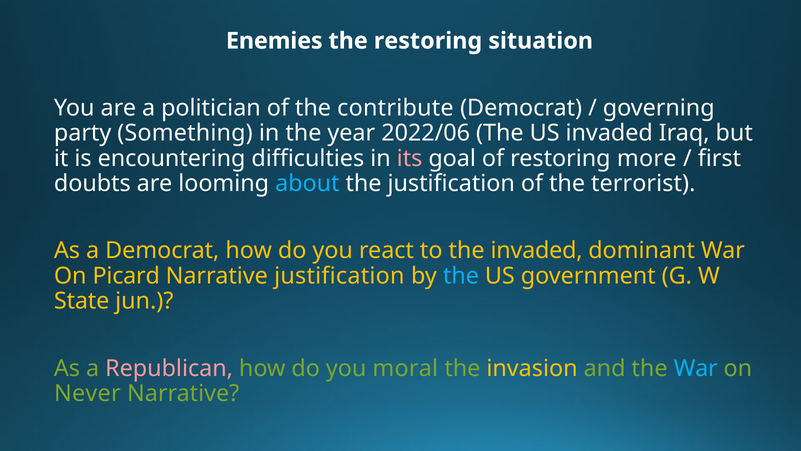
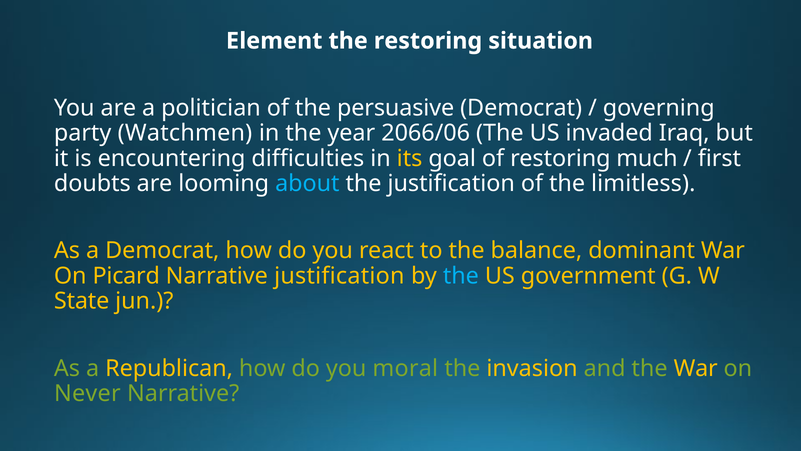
Enemies: Enemies -> Element
contribute: contribute -> persuasive
Something: Something -> Watchmen
2022/06: 2022/06 -> 2066/06
its colour: pink -> yellow
more: more -> much
terrorist: terrorist -> limitless
the invaded: invaded -> balance
Republican colour: pink -> yellow
War at (696, 368) colour: light blue -> yellow
